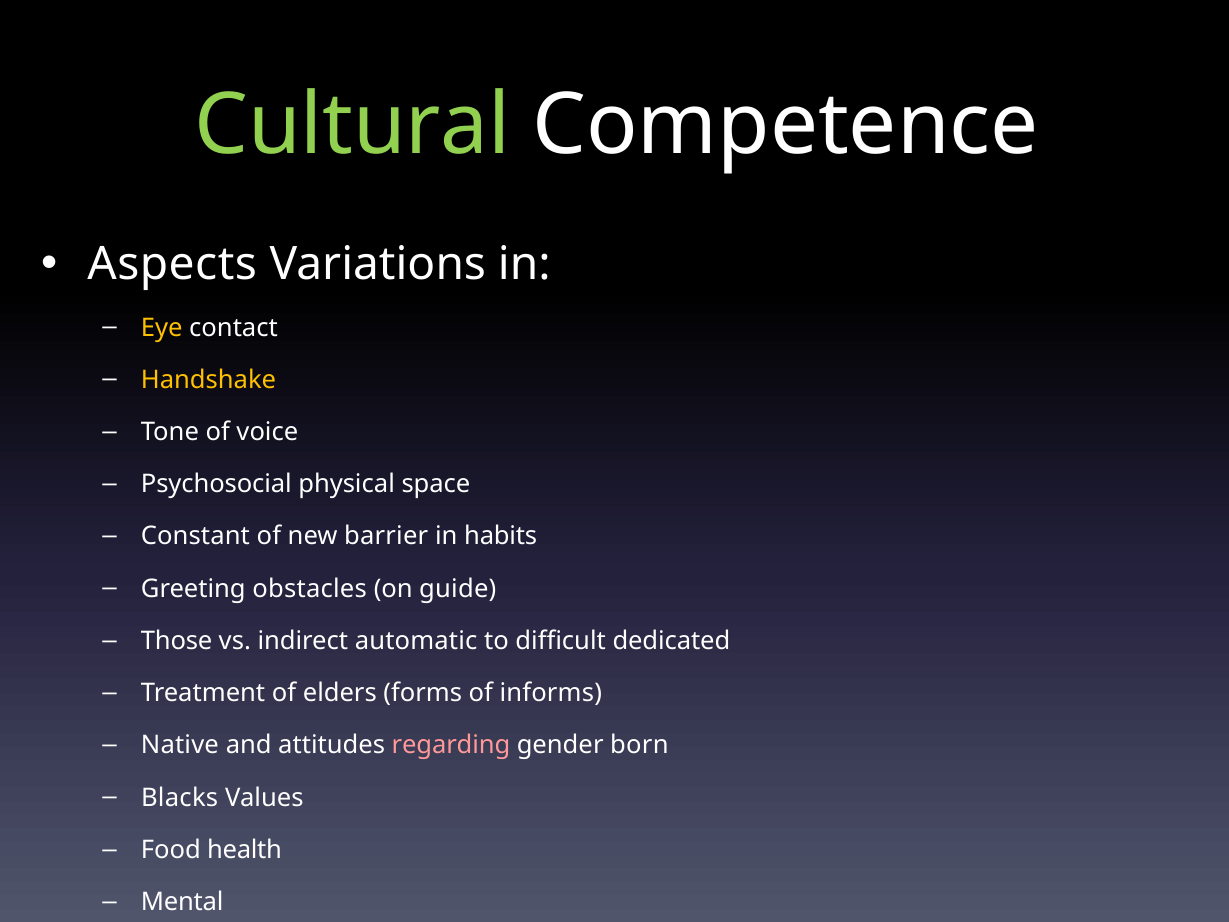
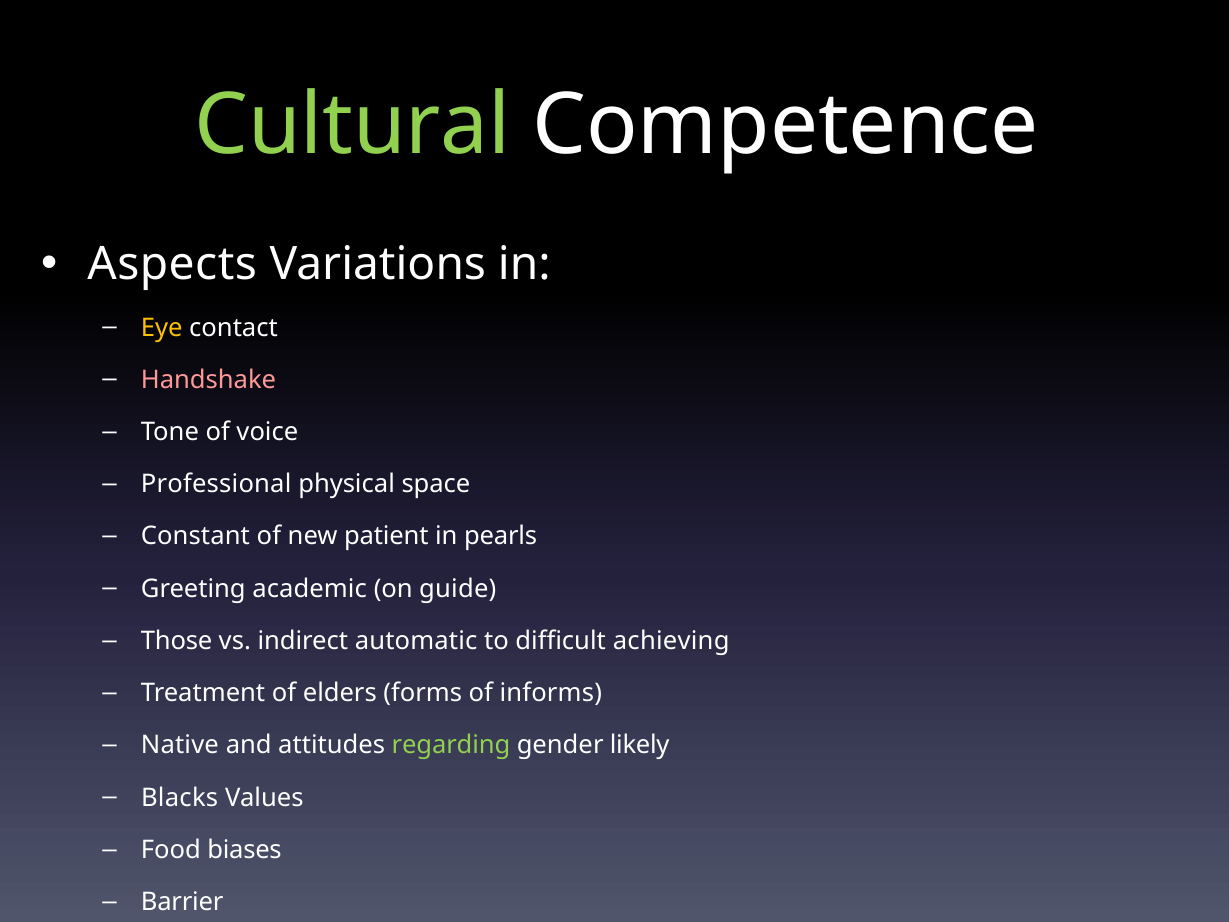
Handshake colour: yellow -> pink
Psychosocial: Psychosocial -> Professional
barrier: barrier -> patient
habits: habits -> pearls
obstacles: obstacles -> academic
dedicated: dedicated -> achieving
regarding colour: pink -> light green
born: born -> likely
health: health -> biases
Mental: Mental -> Barrier
